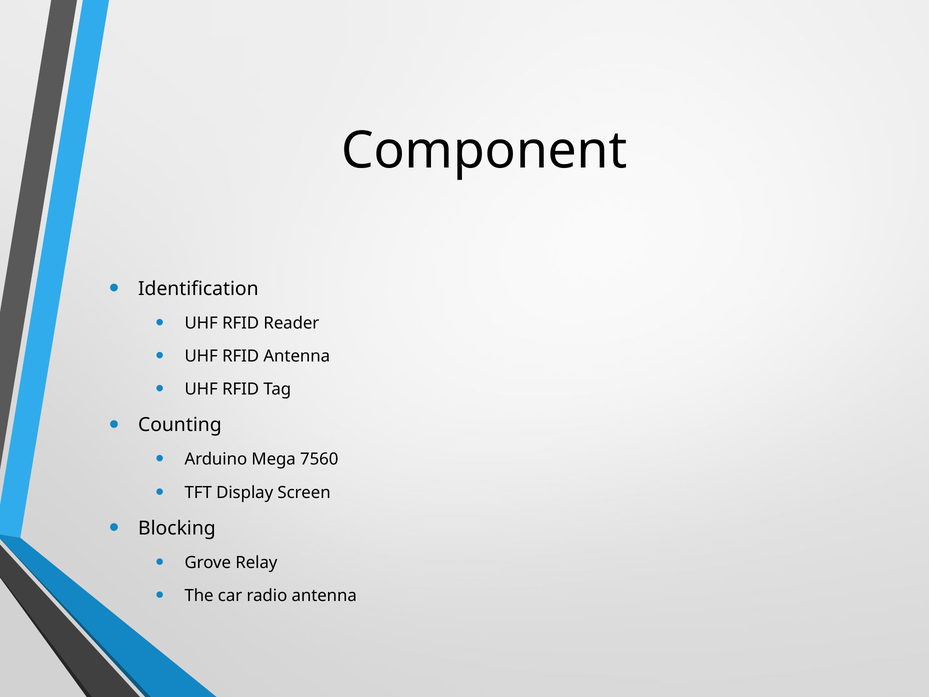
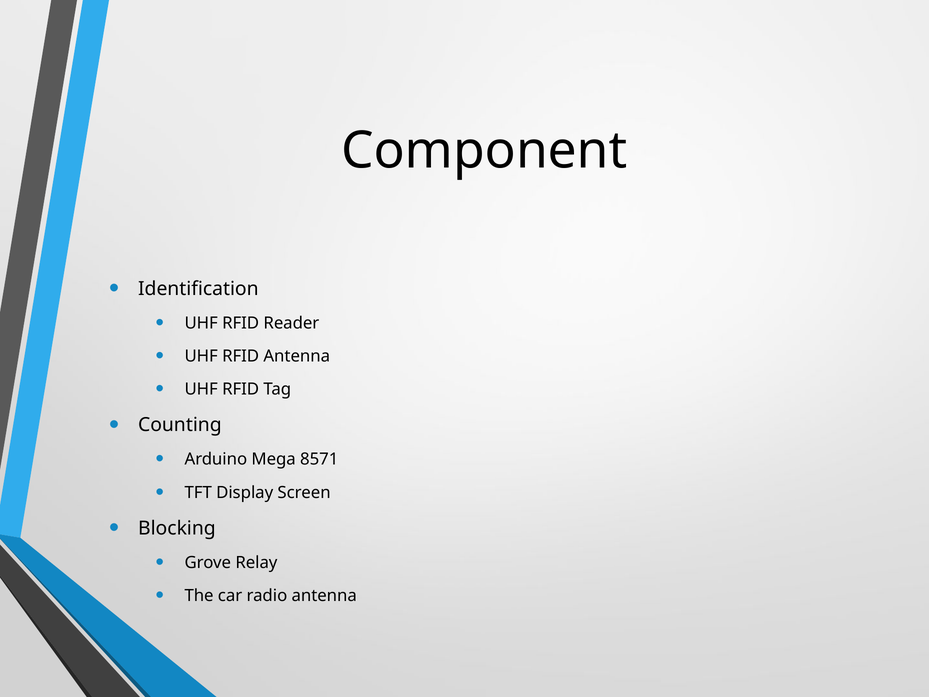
7560: 7560 -> 8571
